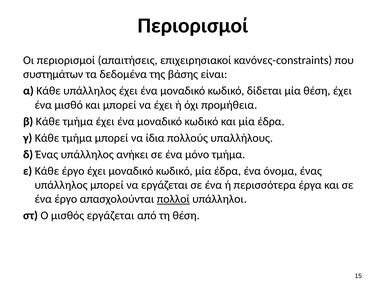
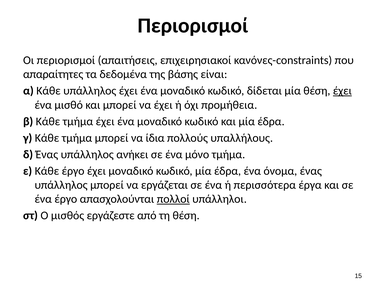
συστηµάτων: συστηµάτων -> απαραίτητες
έχει at (342, 91) underline: none -> present
μισθός εργάζεται: εργάζεται -> εργάζεστε
